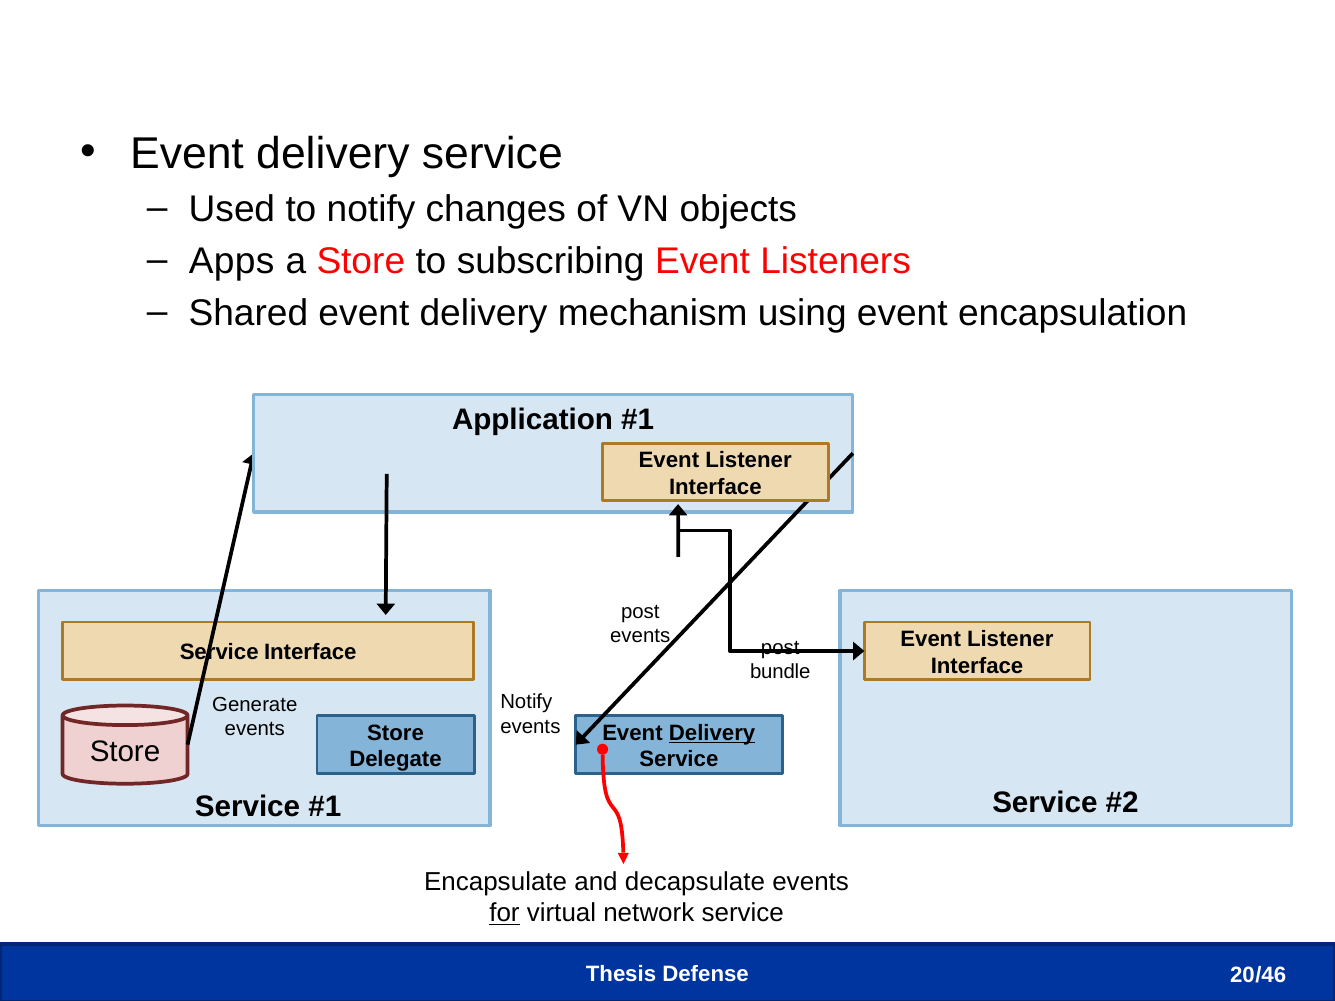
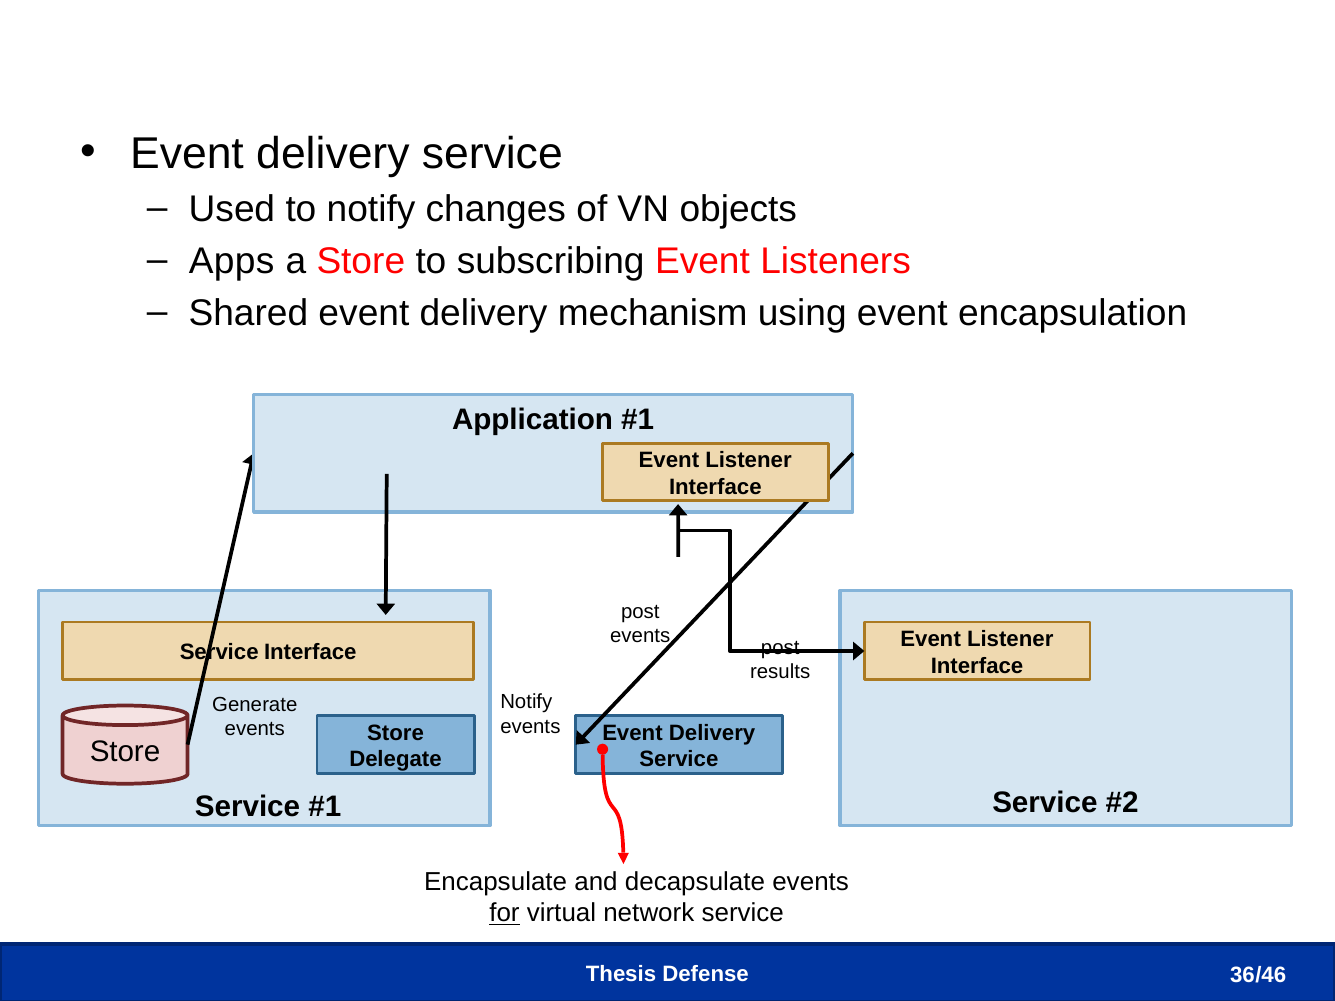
bundle: bundle -> results
Delivery at (712, 733) underline: present -> none
20: 20 -> 36
